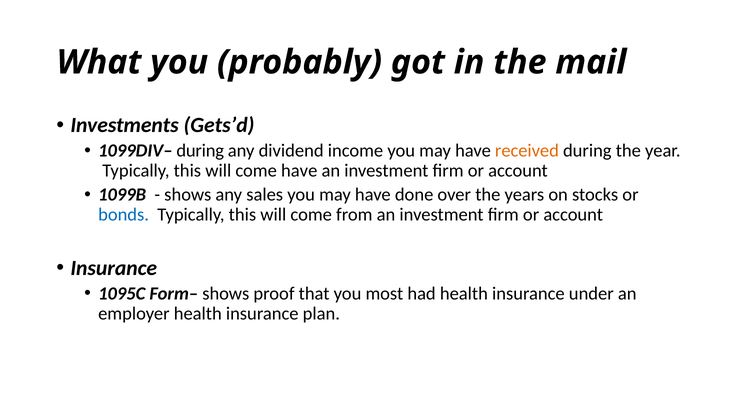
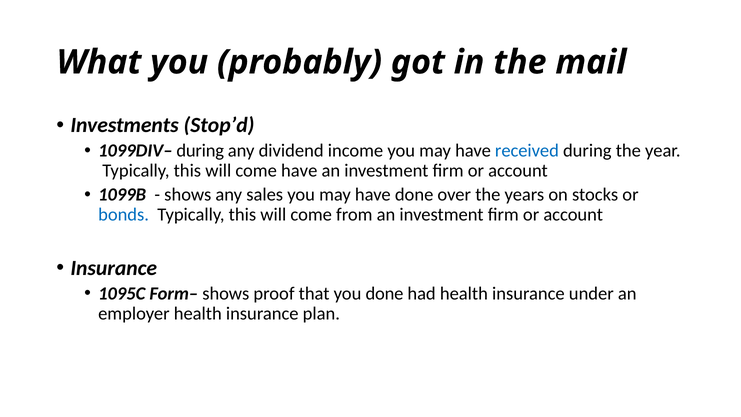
Gets’d: Gets’d -> Stop’d
received colour: orange -> blue
you most: most -> done
